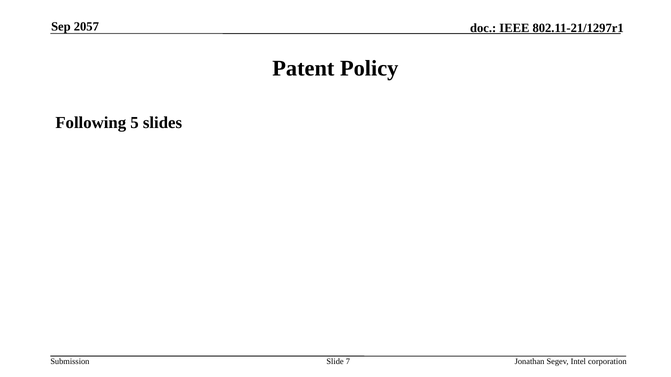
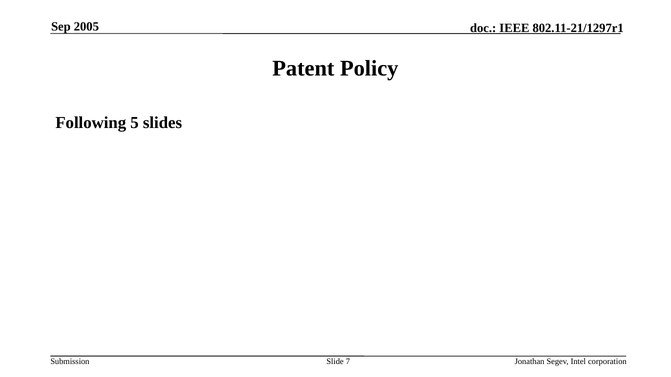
2057: 2057 -> 2005
